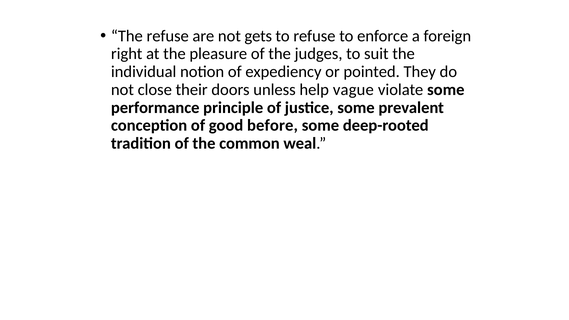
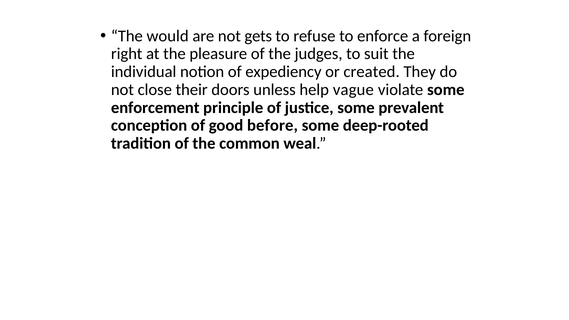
The refuse: refuse -> would
pointed: pointed -> created
performance: performance -> enforcement
